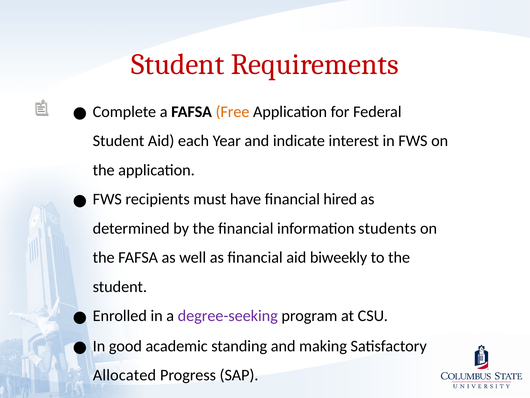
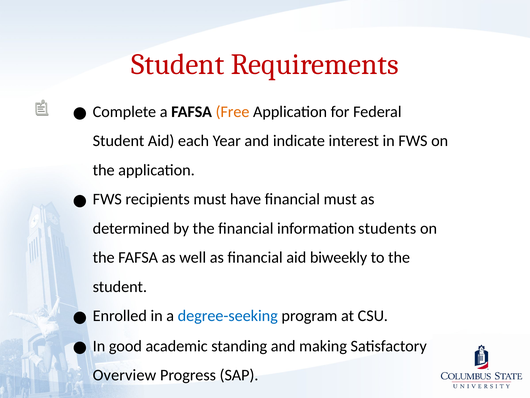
financial hired: hired -> must
degree-seeking colour: purple -> blue
Allocated: Allocated -> Overview
